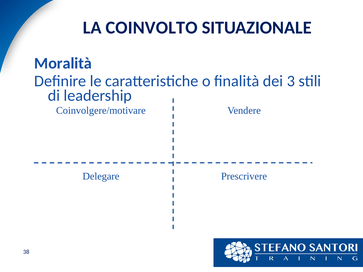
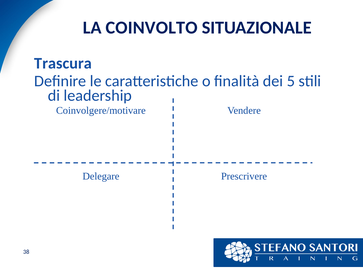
Moralità: Moralità -> Trascura
3: 3 -> 5
